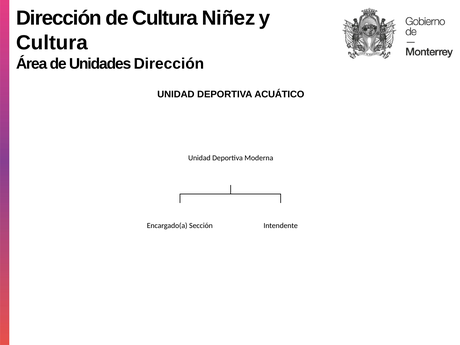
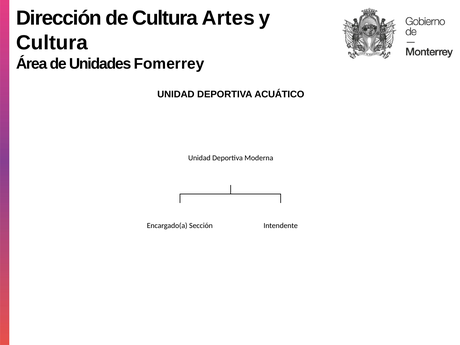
Niñez: Niñez -> Artes
Unidades Dirección: Dirección -> Fomerrey
